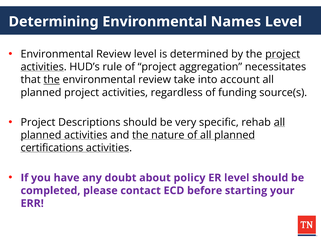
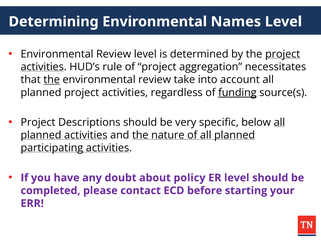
funding underline: none -> present
rehab: rehab -> below
certifications: certifications -> participating
